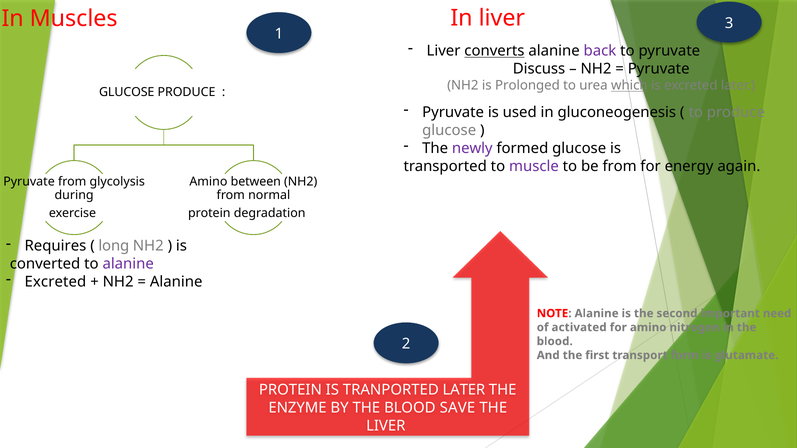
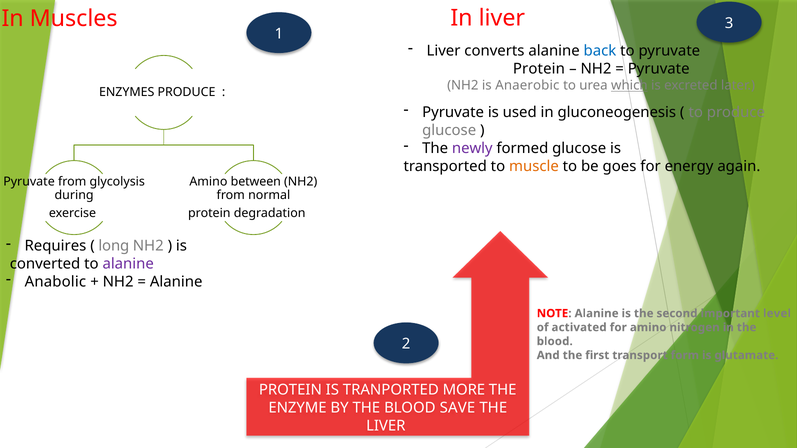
converts underline: present -> none
back colour: purple -> blue
Discuss at (539, 69): Discuss -> Protein
Prolonged: Prolonged -> Anaerobic
GLUCOSE at (127, 92): GLUCOSE -> ENZYMES
muscle colour: purple -> orange
be from: from -> goes
Excreted at (55, 282): Excreted -> Anabolic
need: need -> level
TRANPORTED LATER: LATER -> MORE
